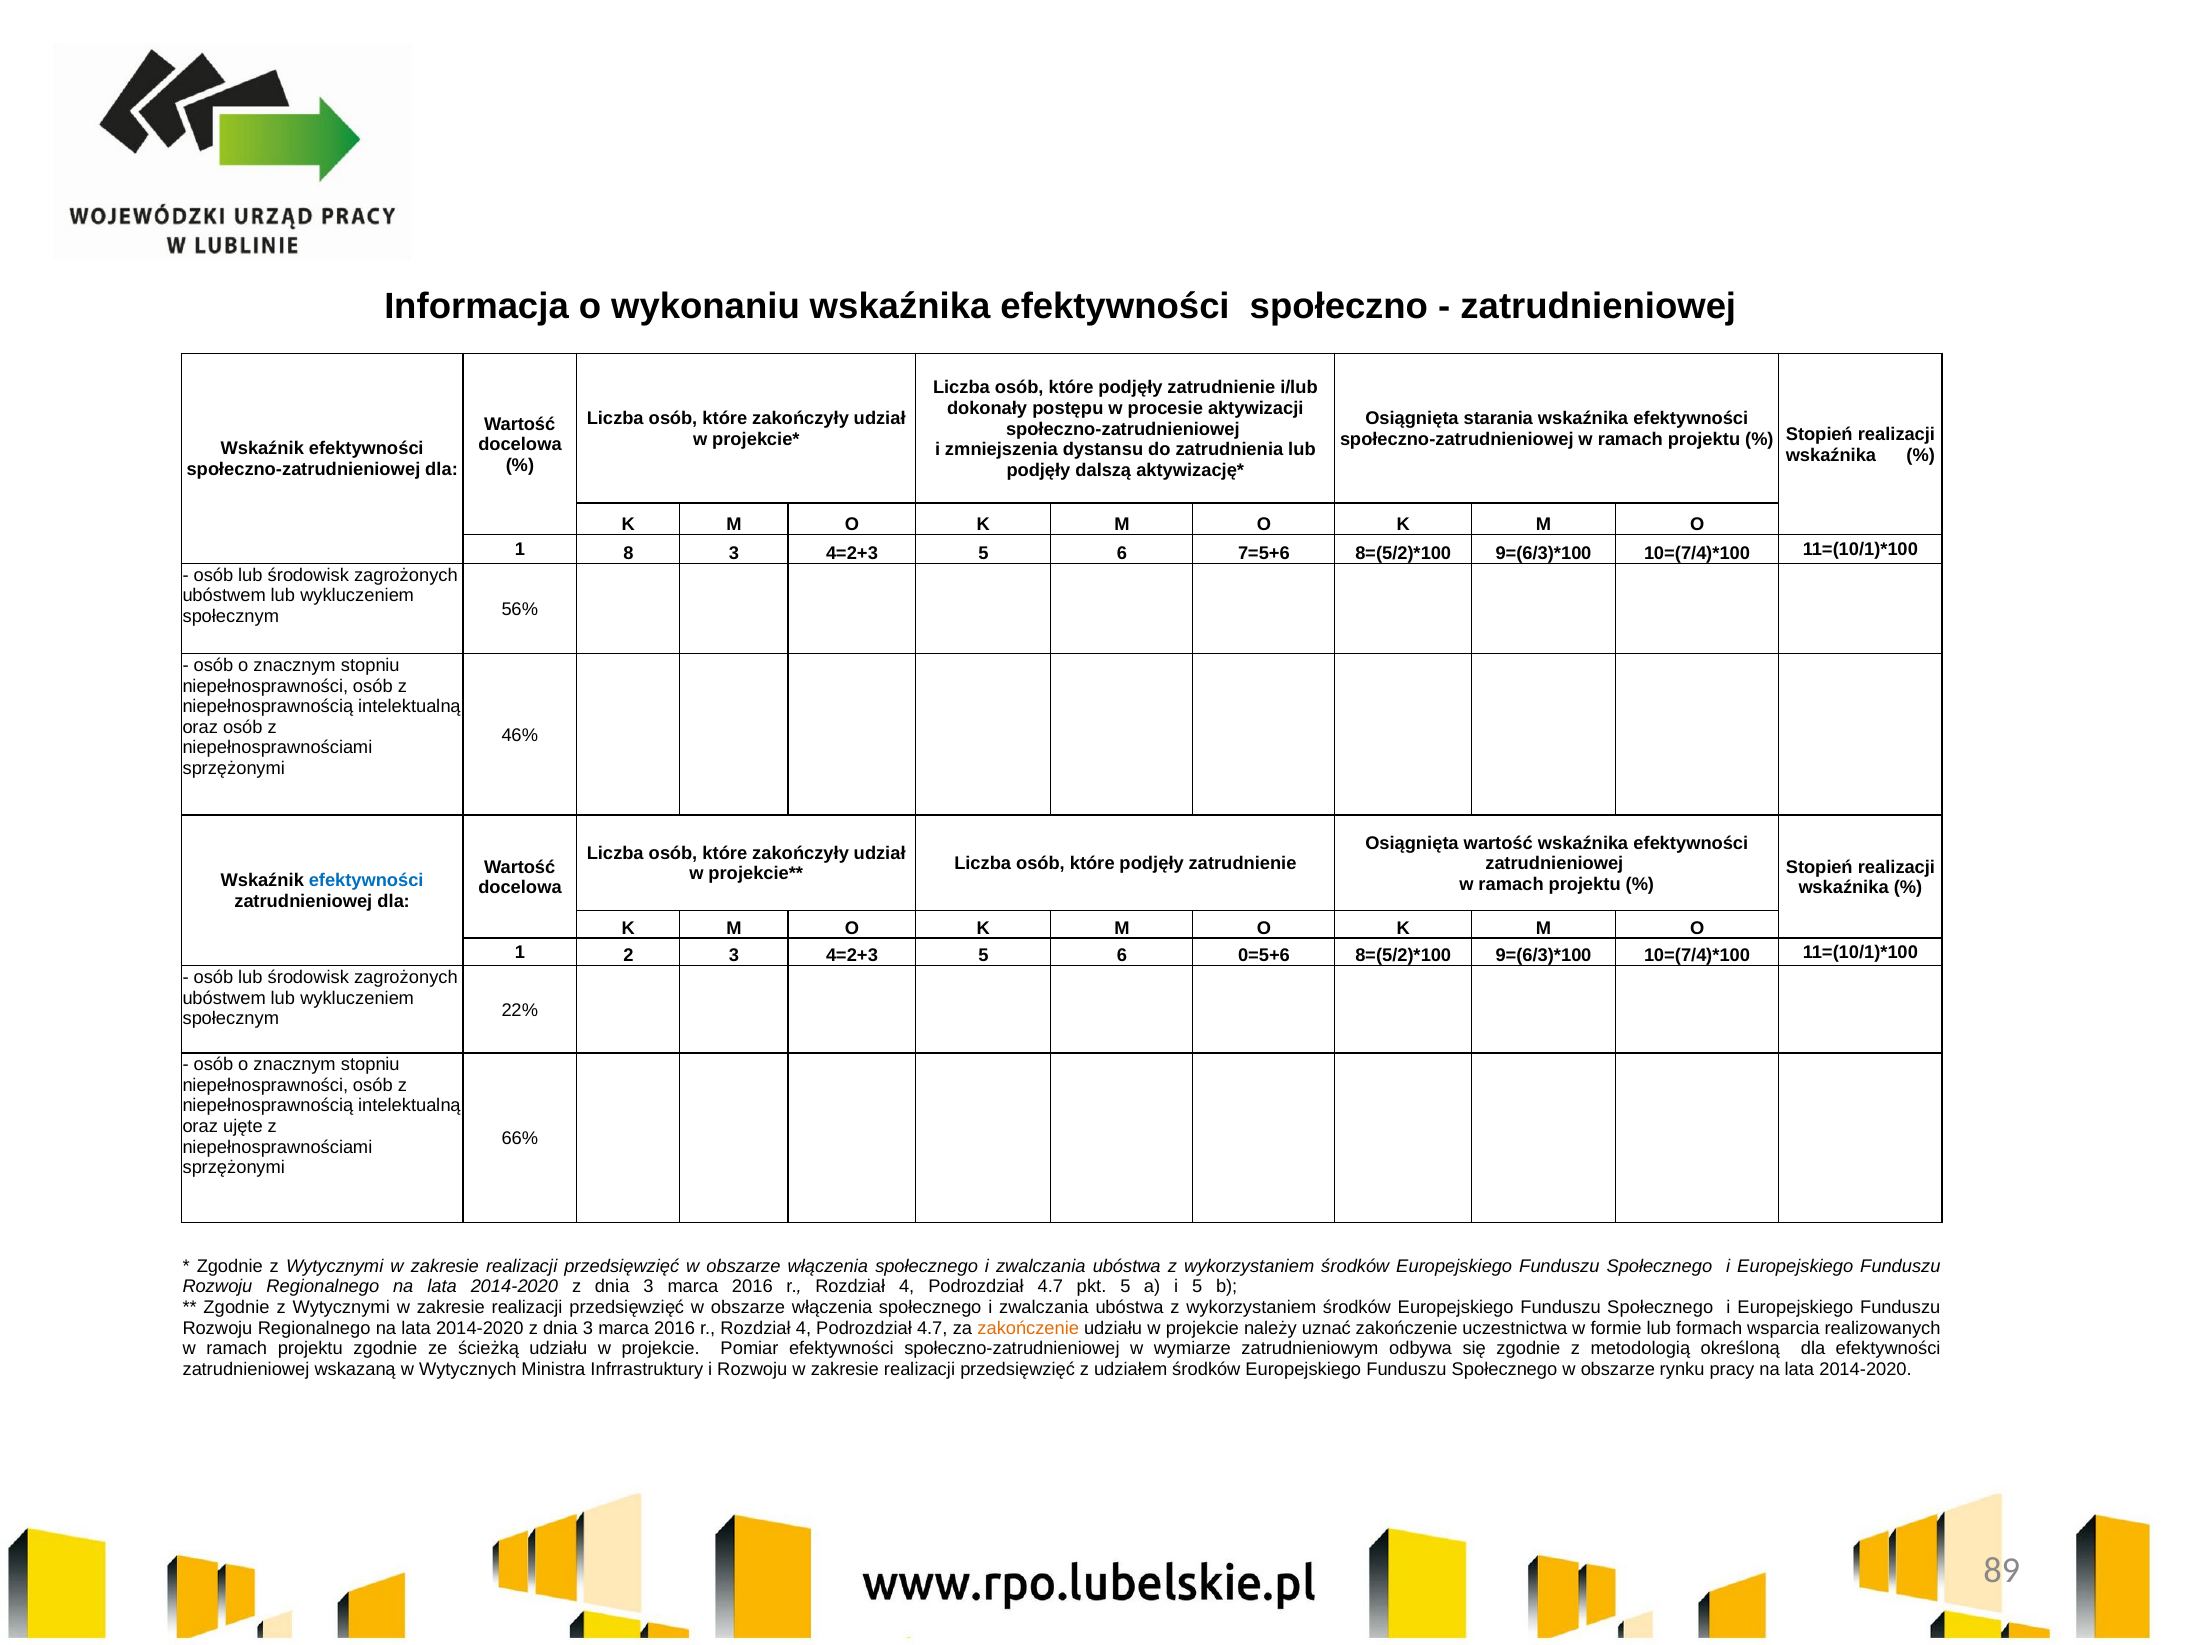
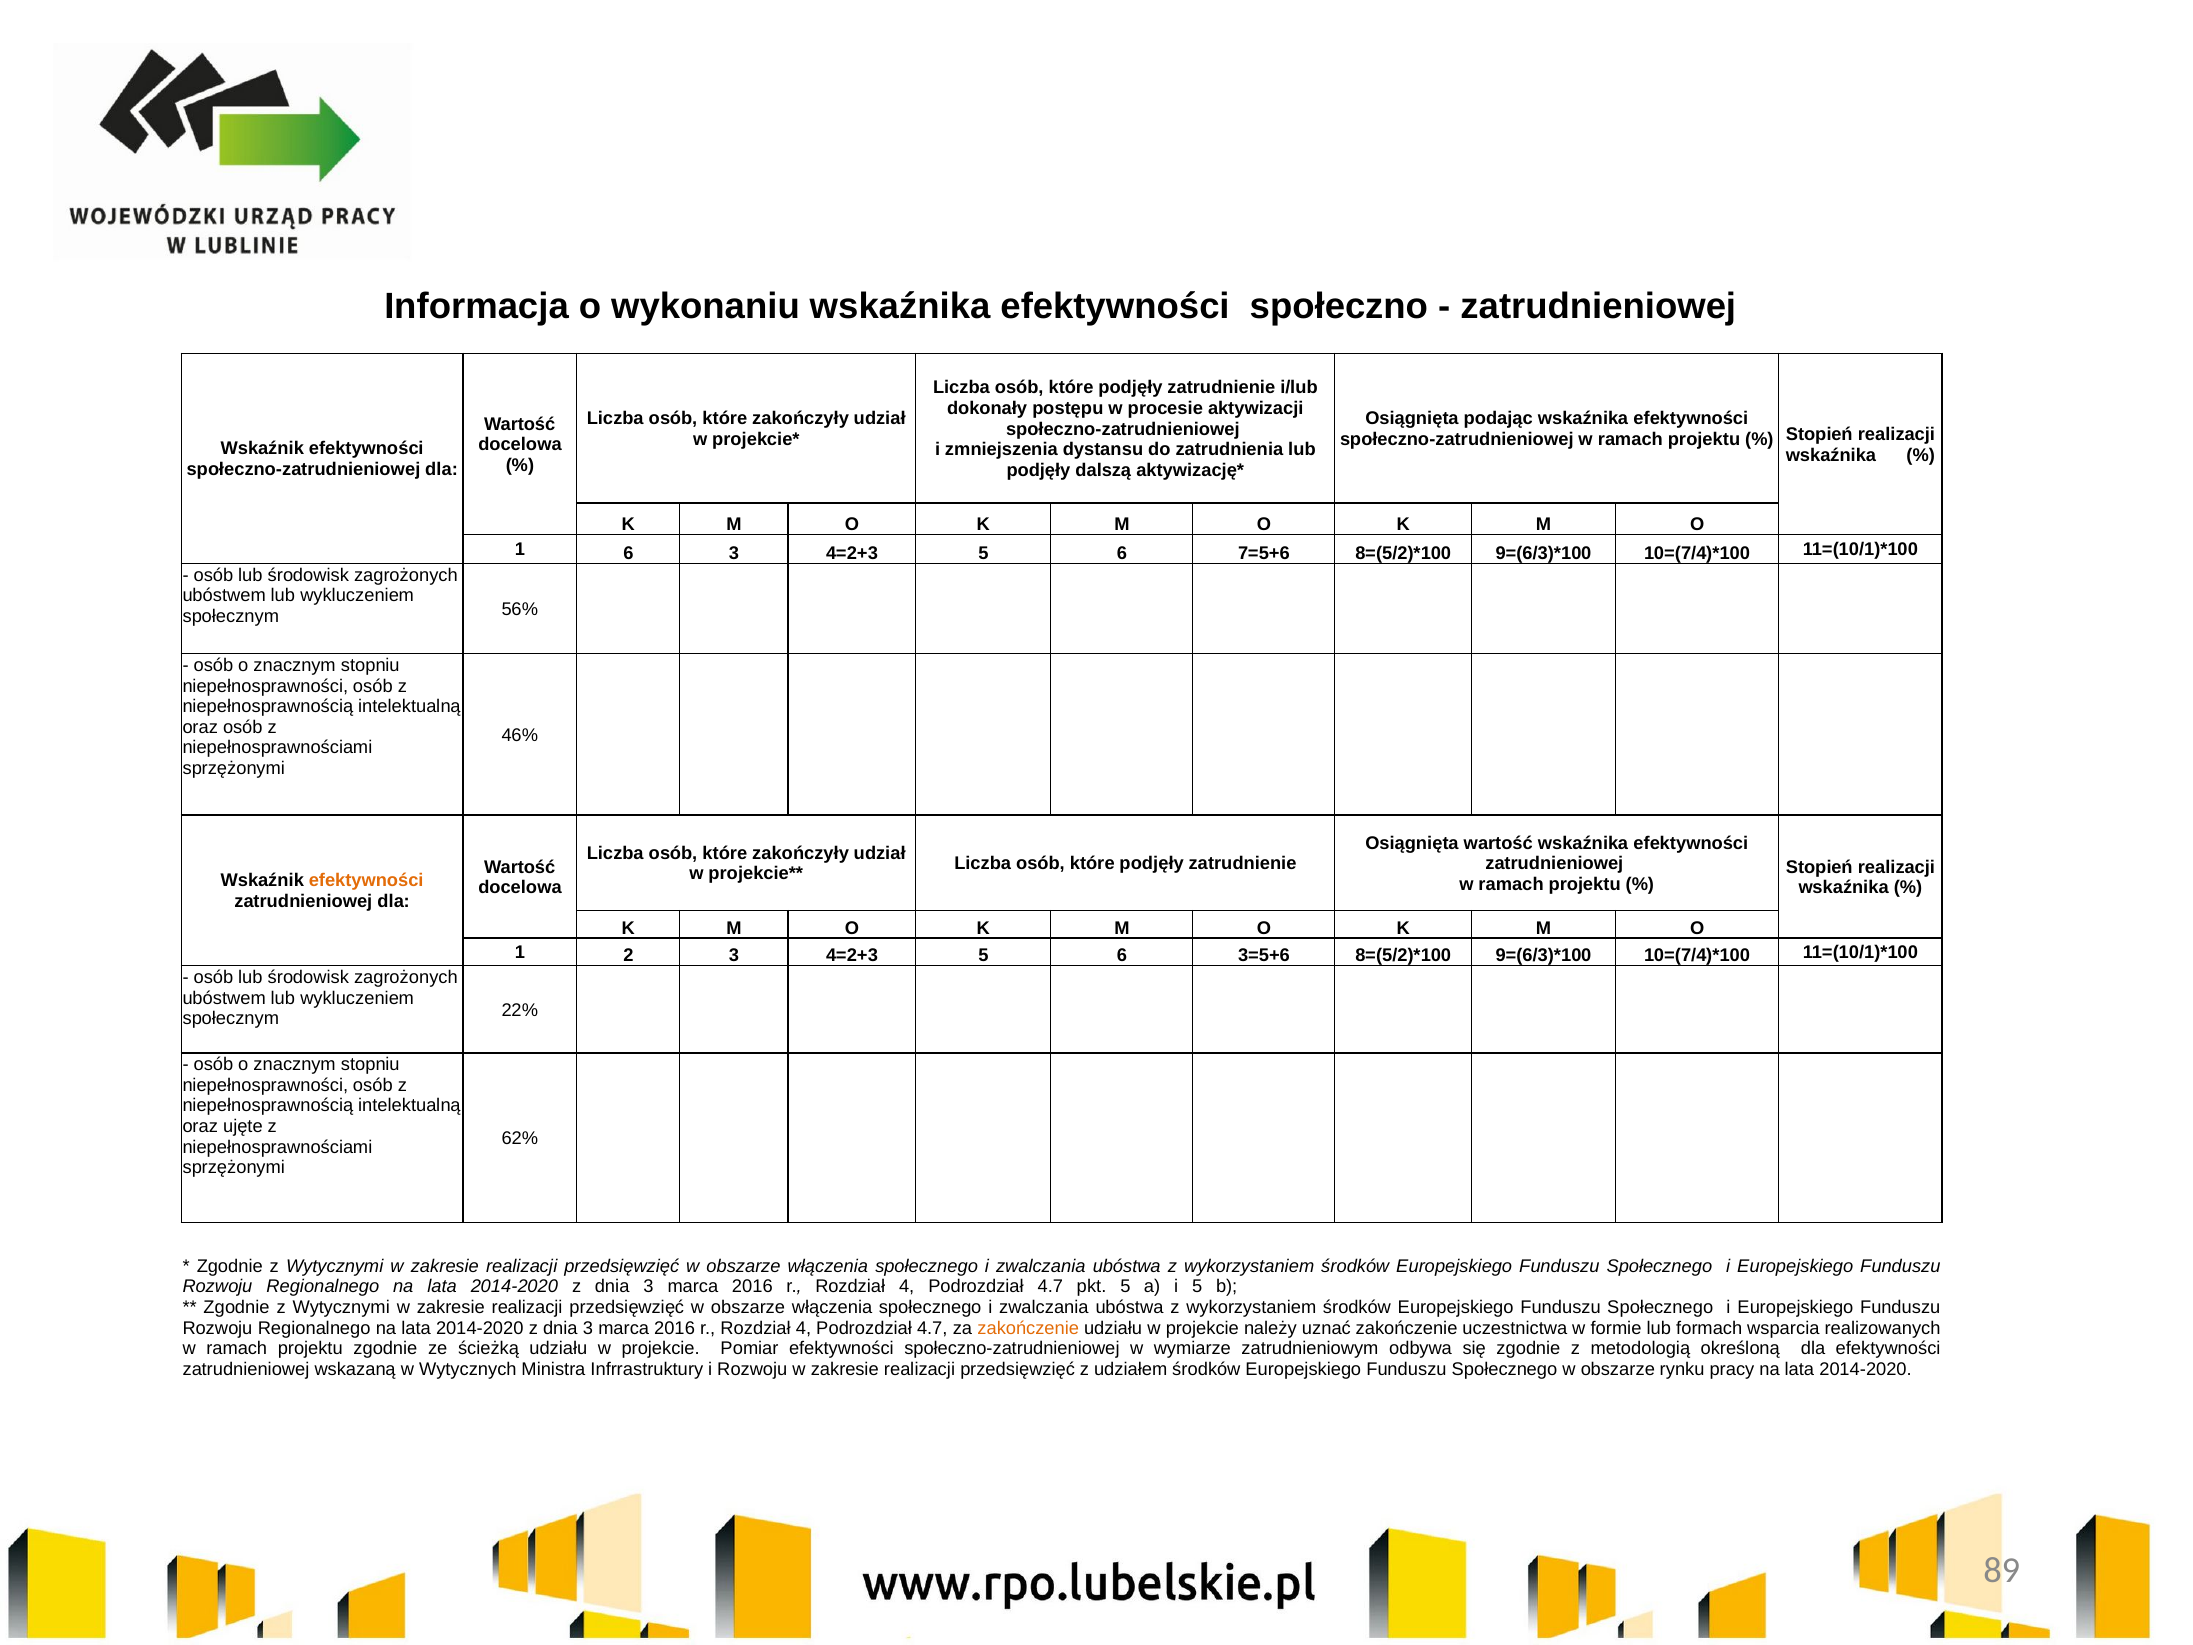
starania: starania -> podając
1 8: 8 -> 6
efektywności at (366, 881) colour: blue -> orange
0=5+6: 0=5+6 -> 3=5+6
66%: 66% -> 62%
